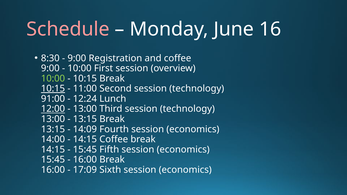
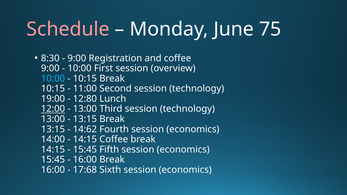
16: 16 -> 75
10:00 at (53, 79) colour: light green -> light blue
10:15 at (53, 89) underline: present -> none
91:00: 91:00 -> 19:00
12:24: 12:24 -> 12:80
14:09: 14:09 -> 14:62
17:09: 17:09 -> 17:68
